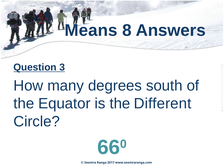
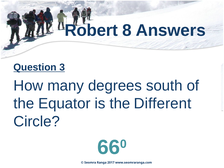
Means: Means -> Robert
